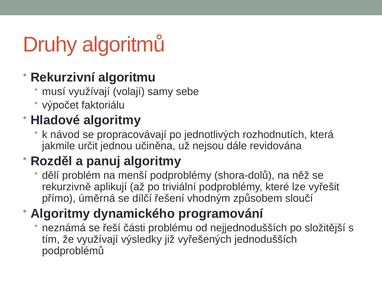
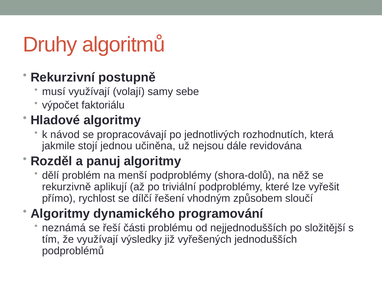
algoritmu: algoritmu -> postupně
určit: určit -> stojí
úměrná: úměrná -> rychlost
